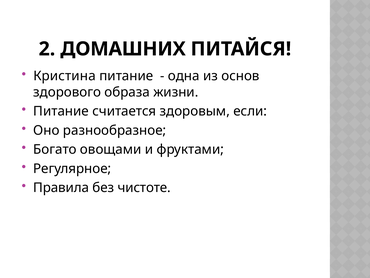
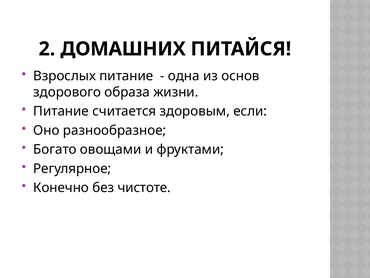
Кристина: Кристина -> Взрослых
Правила: Правила -> Конечно
